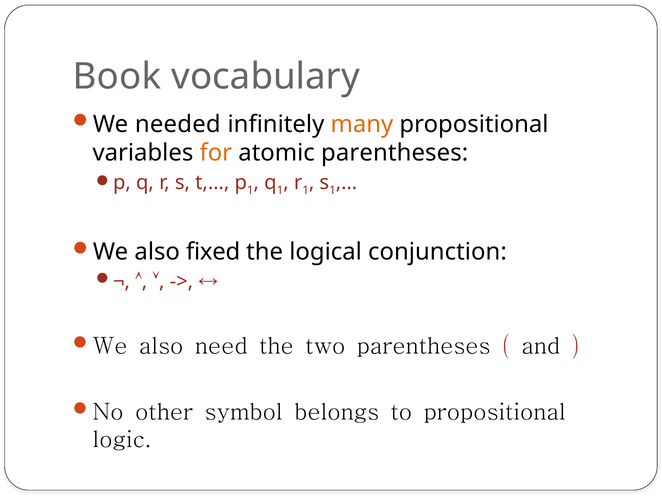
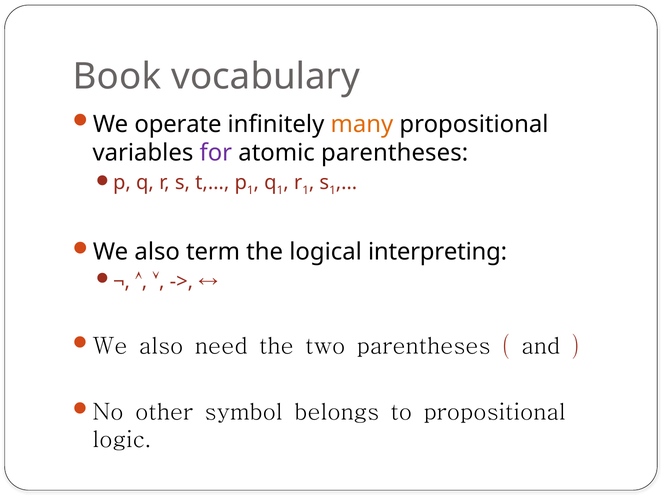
needed: needed -> operate
for colour: orange -> purple
fixed: fixed -> term
conjunction: conjunction -> interpreting
